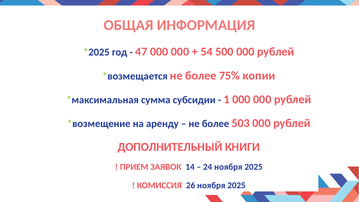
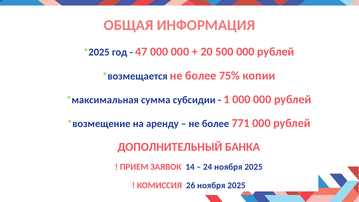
54: 54 -> 20
503: 503 -> 771
КНИГИ: КНИГИ -> БАНКА
